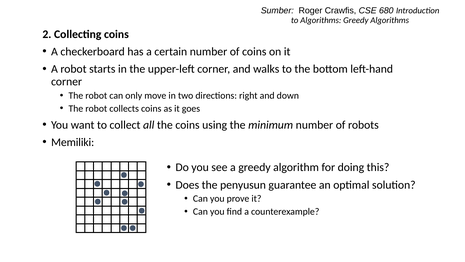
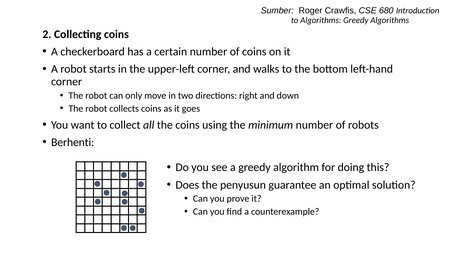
Memiliki: Memiliki -> Berhenti
